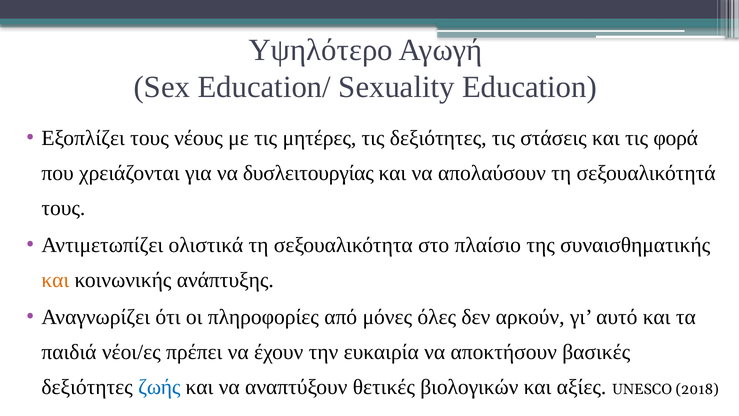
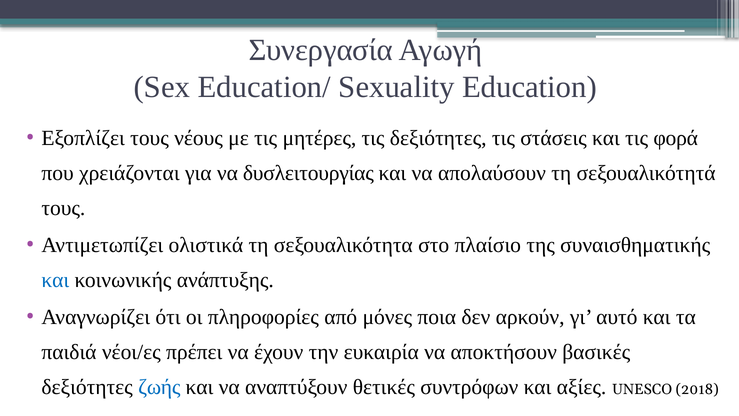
Υψηλότερο: Υψηλότερο -> Συνεργασία
και at (55, 280) colour: orange -> blue
όλες: όλες -> ποια
βιολογικών: βιολογικών -> συντρόφων
